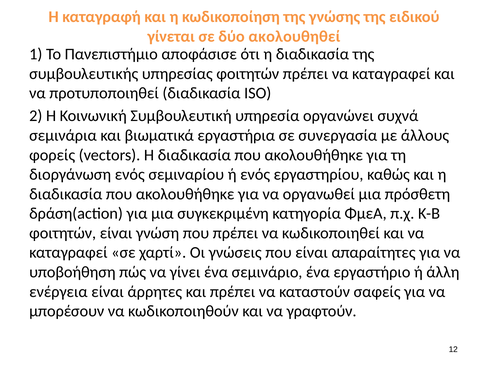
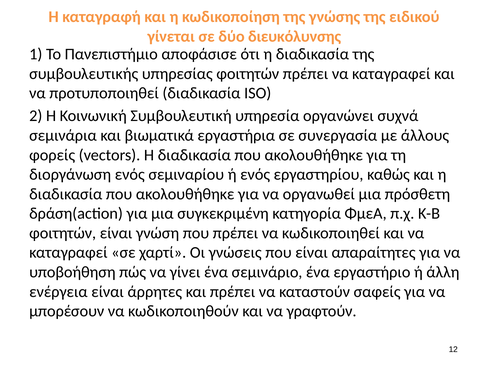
ακολουθηθεί: ακολουθηθεί -> διευκόλυνσης
